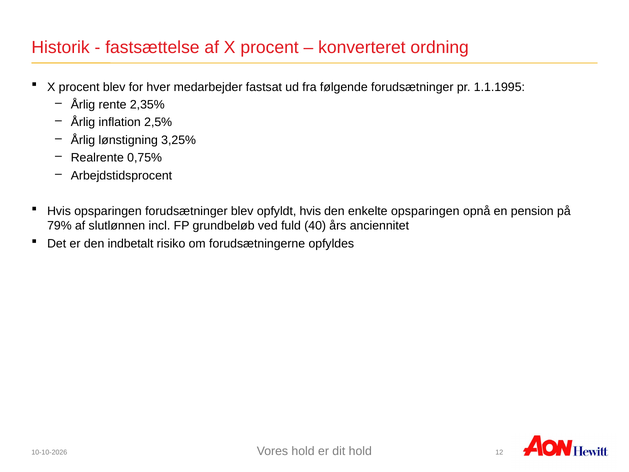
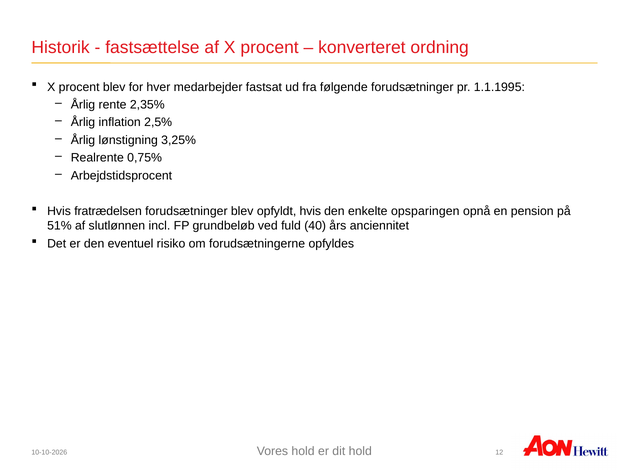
Hvis opsparingen: opsparingen -> fratrædelsen
79%: 79% -> 51%
indbetalt: indbetalt -> eventuel
